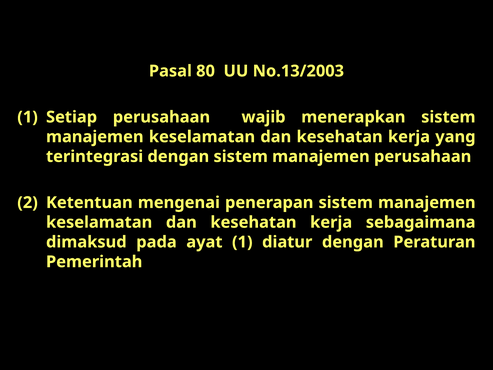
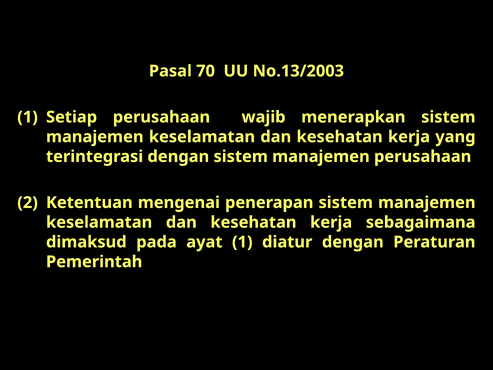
80: 80 -> 70
